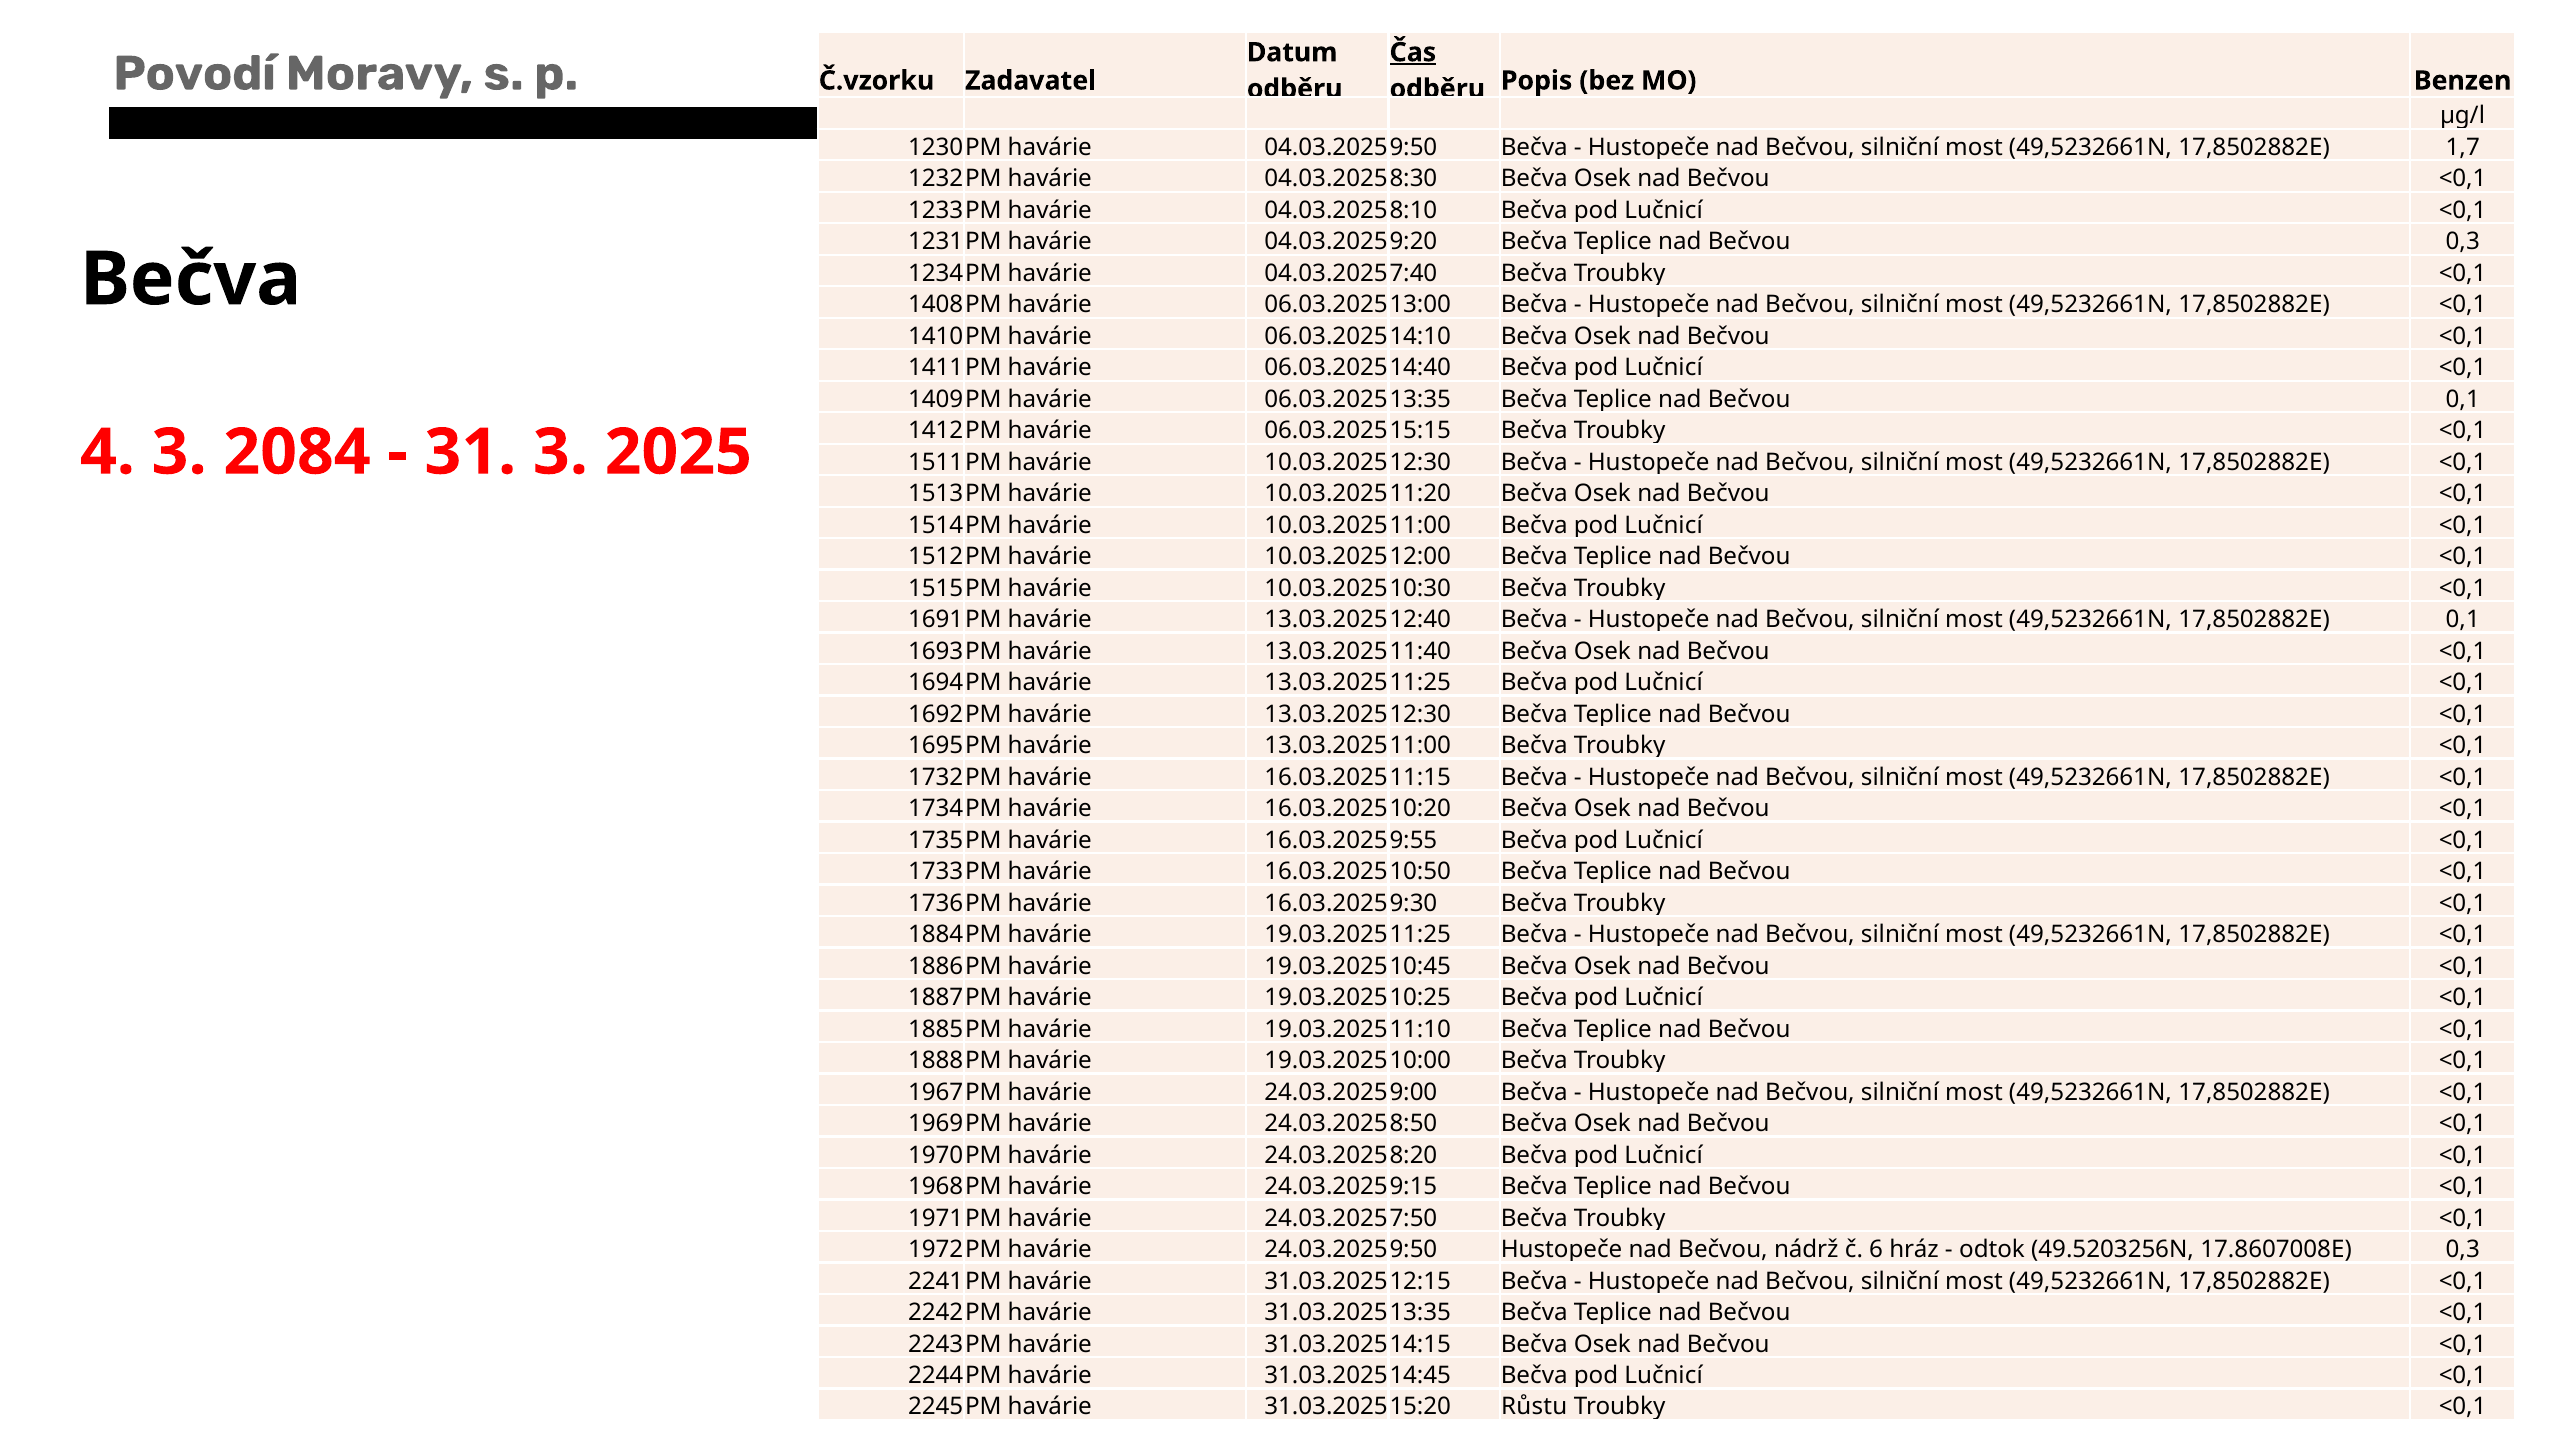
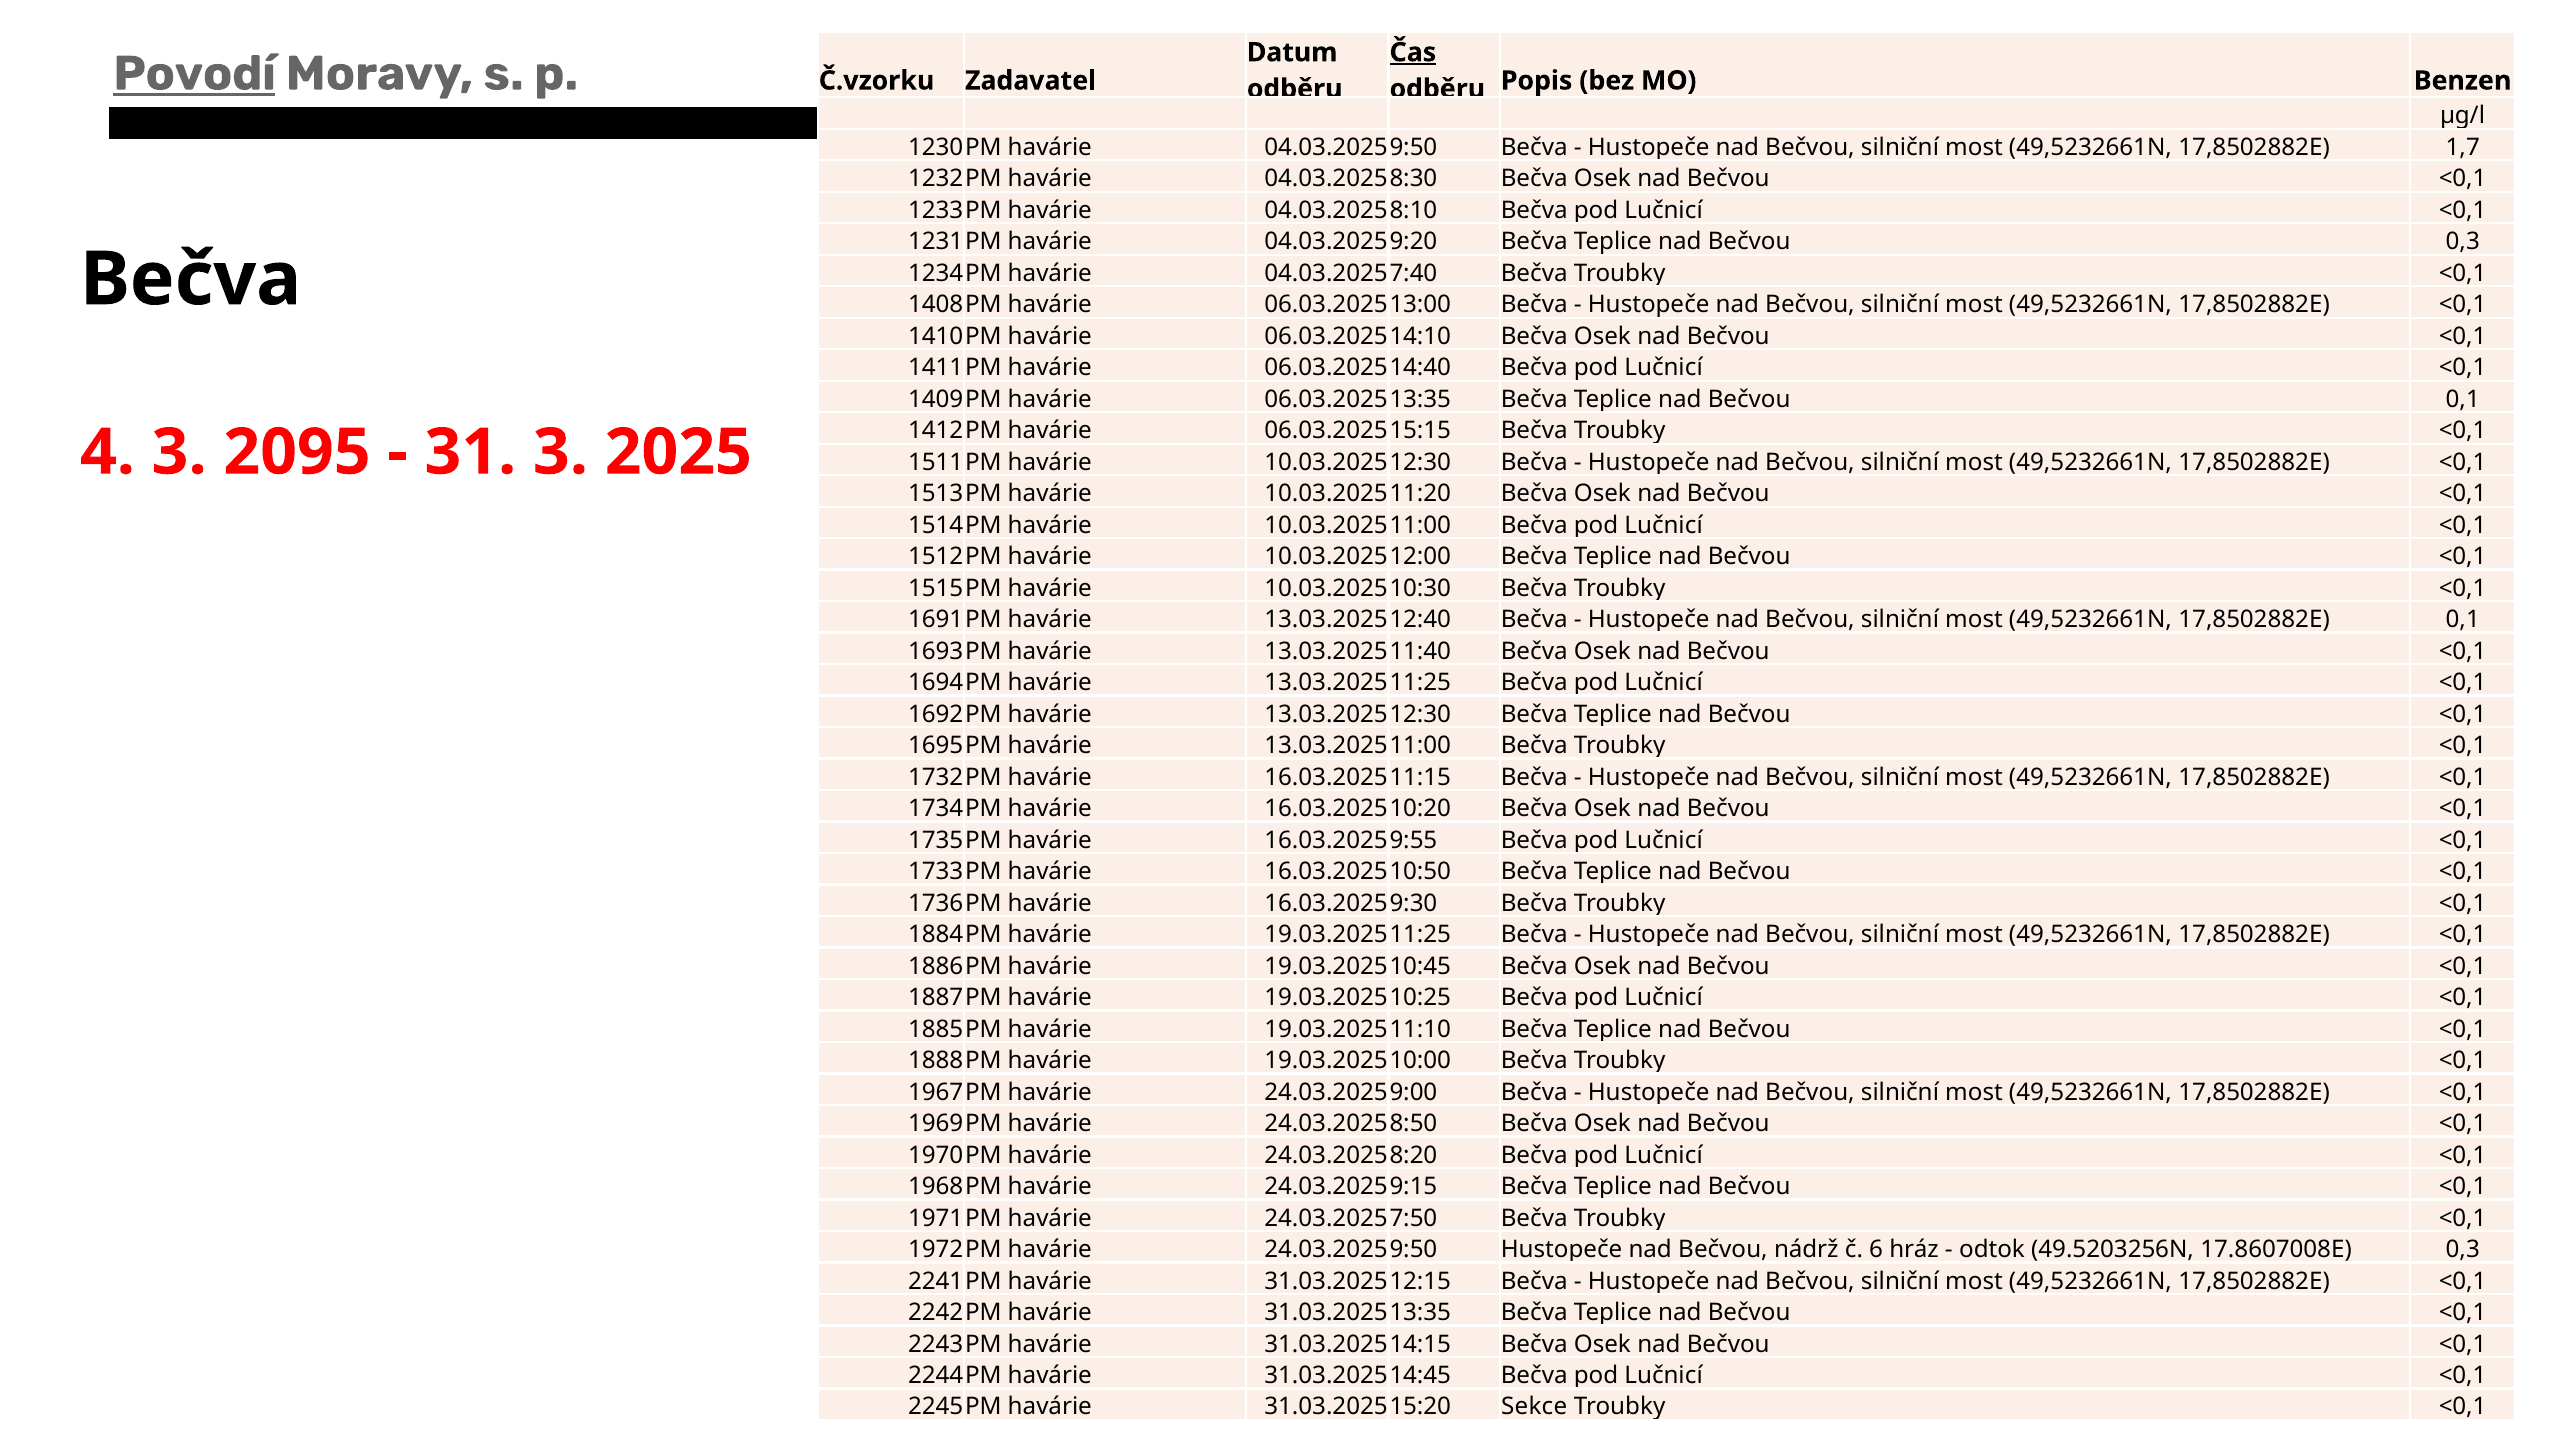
Povodí underline: none -> present
2084: 2084 -> 2095
Růstu: Růstu -> Sekce
